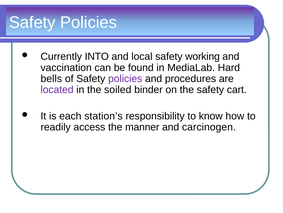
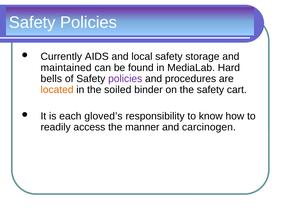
INTO: INTO -> AIDS
working: working -> storage
vaccination: vaccination -> maintained
located colour: purple -> orange
station’s: station’s -> gloved’s
